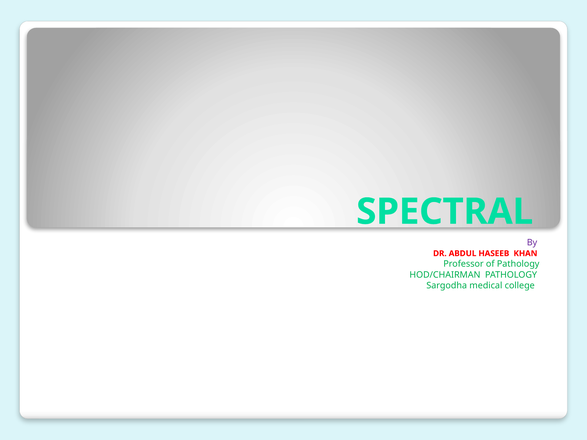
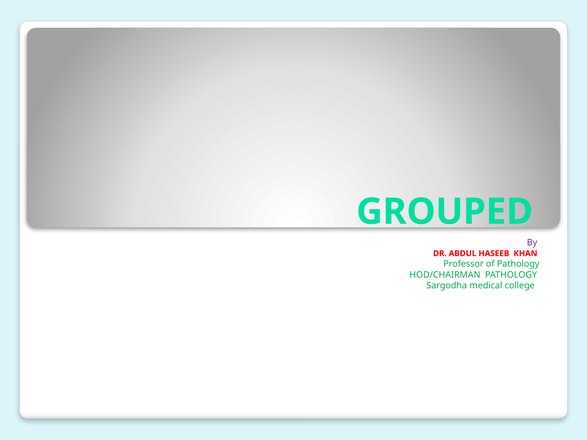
SPECTRAL: SPECTRAL -> GROUPED
